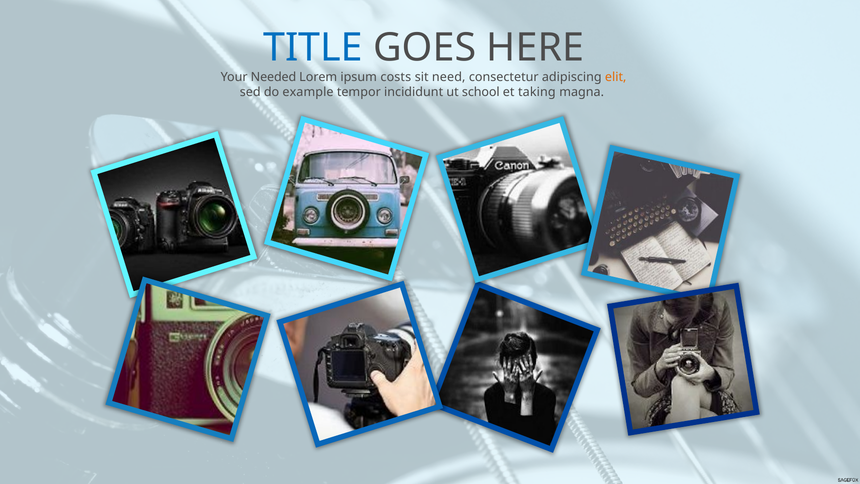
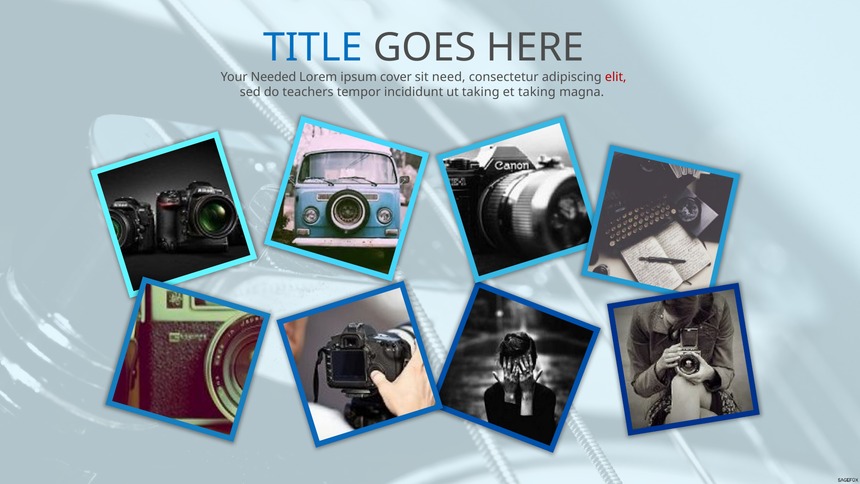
costs: costs -> cover
elit colour: orange -> red
example: example -> teachers
ut school: school -> taking
